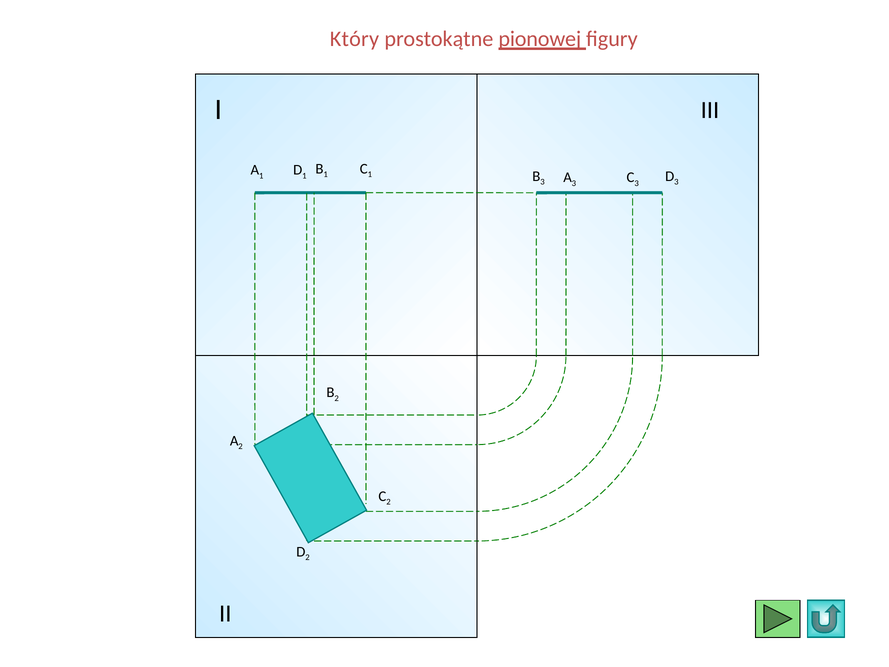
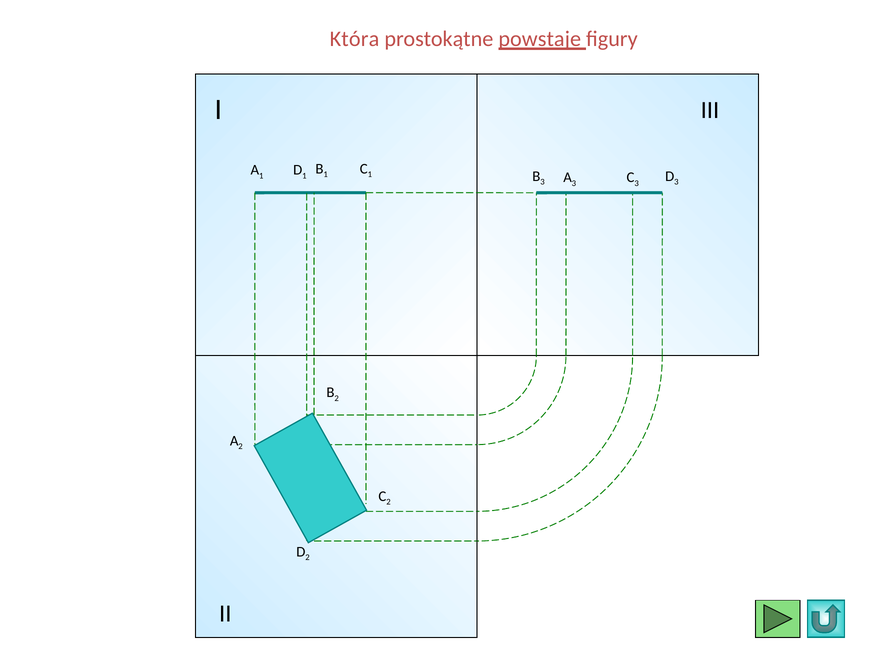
Który: Który -> Która
pionowej: pionowej -> powstaje
